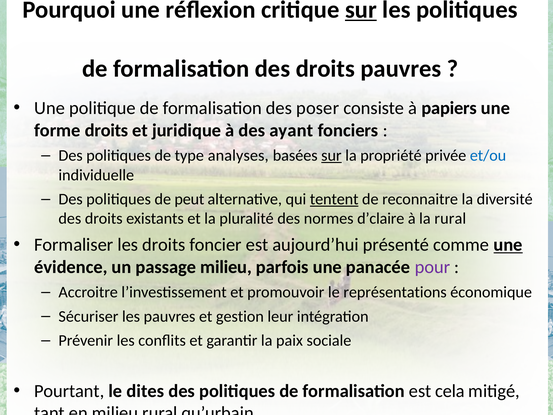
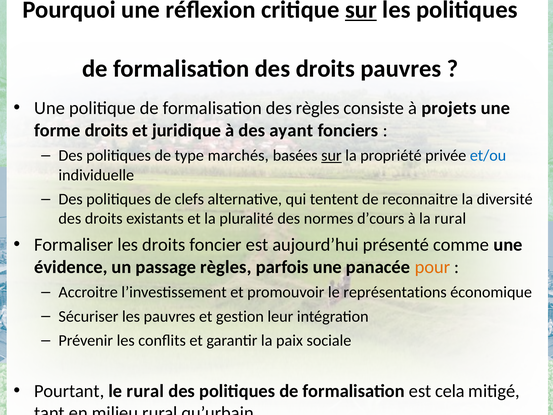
des poser: poser -> règles
papiers: papiers -> projets
analyses: analyses -> marchés
peut: peut -> clefs
tentent underline: present -> none
d’claire: d’claire -> d’cours
une at (508, 245) underline: present -> none
passage milieu: milieu -> règles
pour colour: purple -> orange
le dites: dites -> rural
